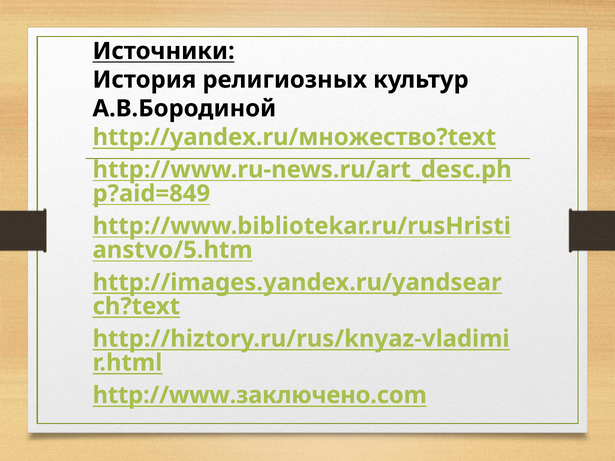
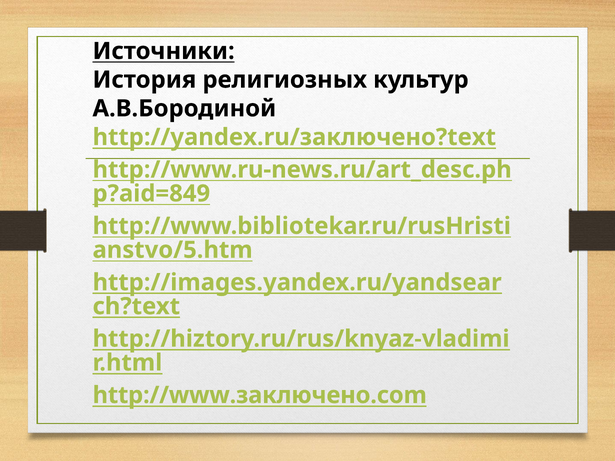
http://yandex.ru/множество?text: http://yandex.ru/множество?text -> http://yandex.ru/заключено?text
